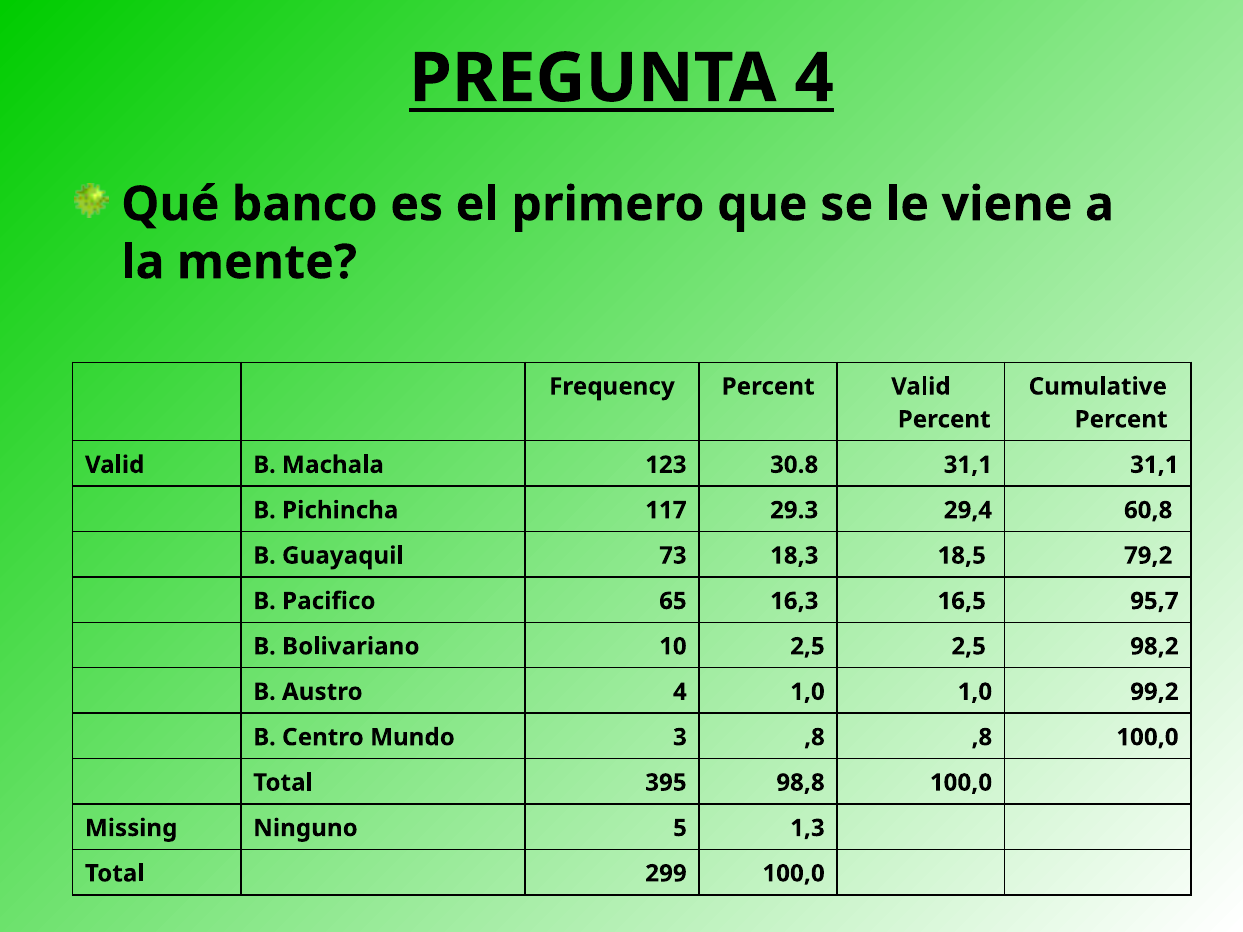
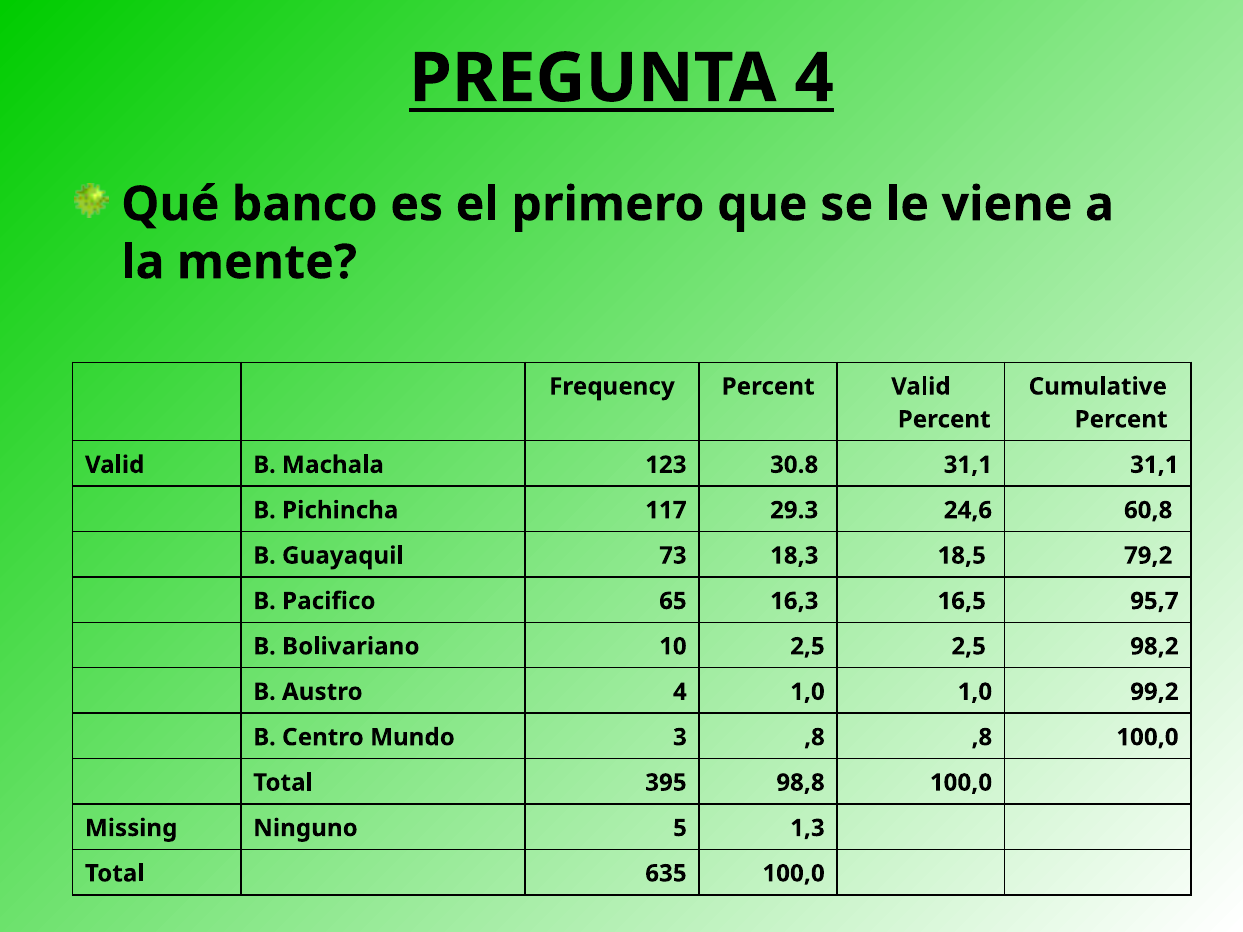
29,4: 29,4 -> 24,6
299: 299 -> 635
